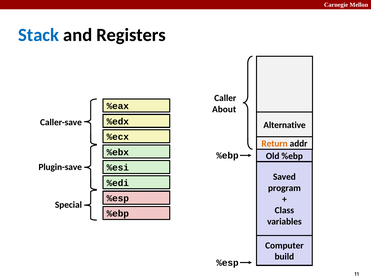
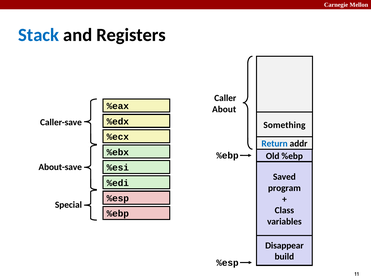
Alternative: Alternative -> Something
Return colour: orange -> blue
Plugin-save: Plugin-save -> About-save
Computer: Computer -> Disappear
